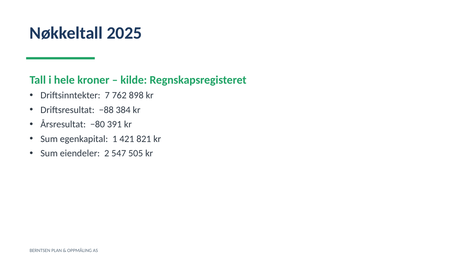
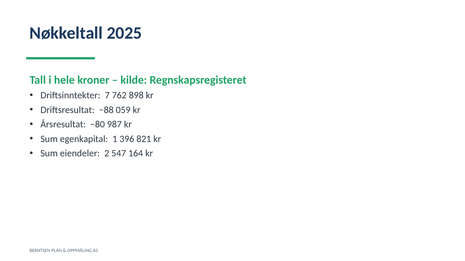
384: 384 -> 059
391: 391 -> 987
421: 421 -> 396
505: 505 -> 164
